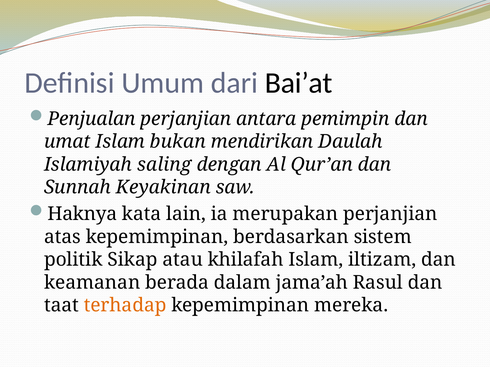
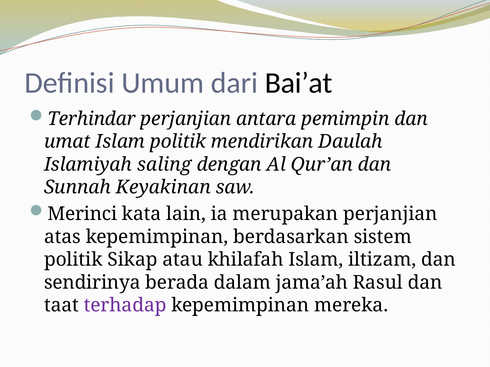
Penjualan: Penjualan -> Terhindar
Islam bukan: bukan -> politik
Haknya: Haknya -> Merinci
keamanan: keamanan -> sendirinya
terhadap colour: orange -> purple
